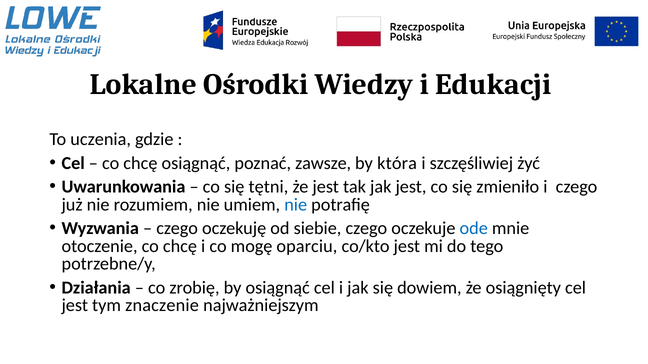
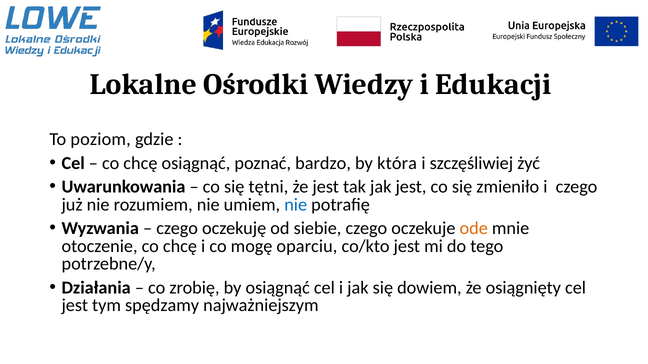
uczenia: uczenia -> poziom
zawsze: zawsze -> bardzo
ode colour: blue -> orange
znaczenie: znaczenie -> spędzamy
